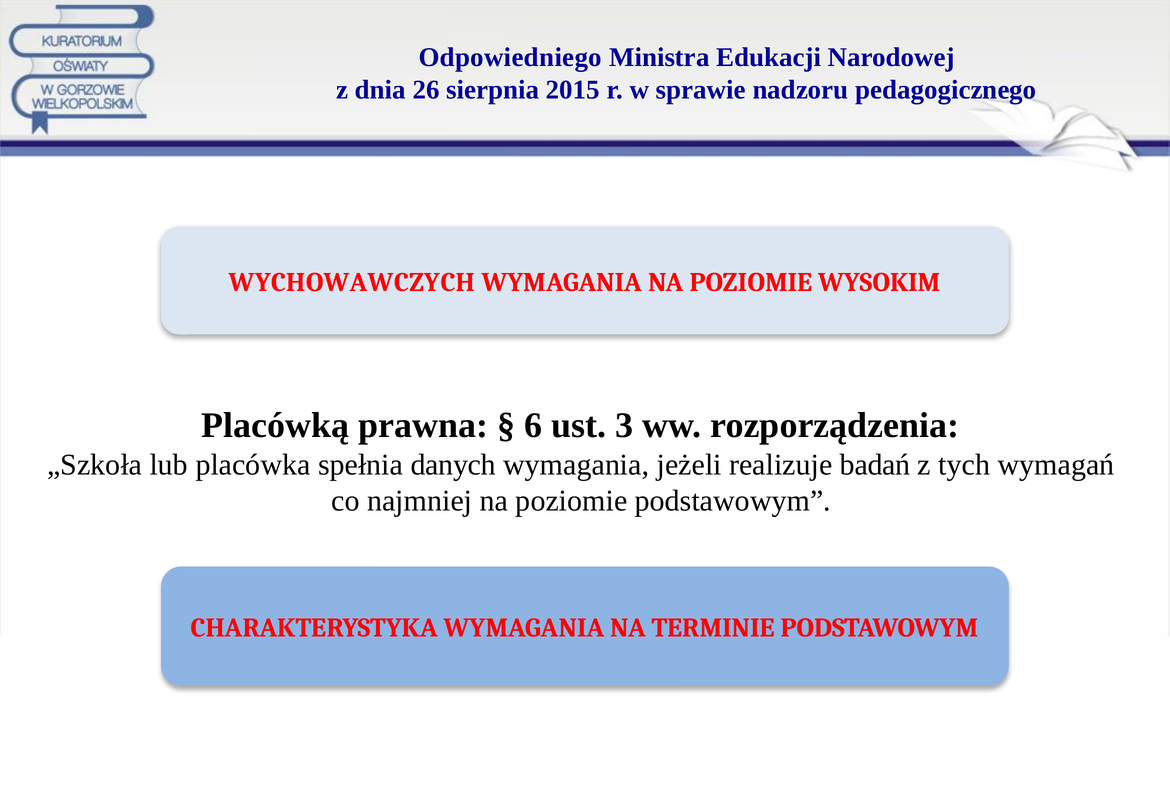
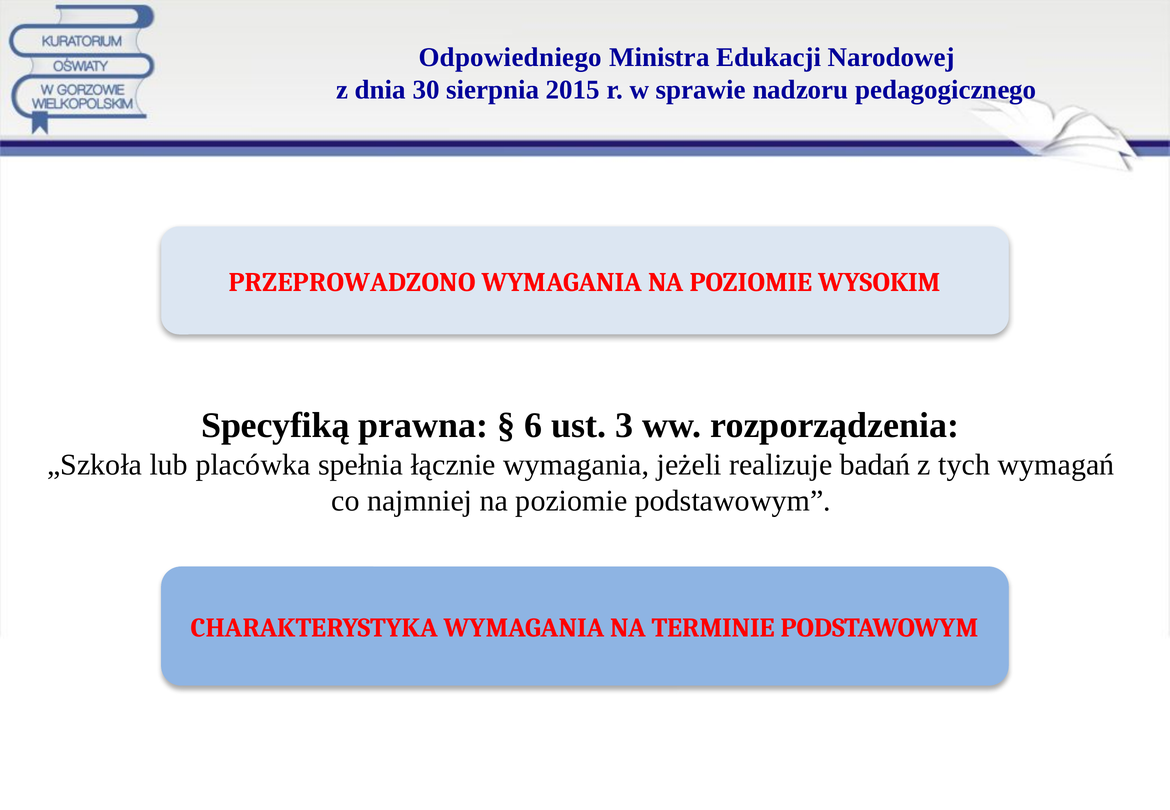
26: 26 -> 30
WYCHOWAWCZYCH: WYCHOWAWCZYCH -> PRZEPROWADZONO
Placówką: Placówką -> Specyfiką
danych: danych -> łącznie
